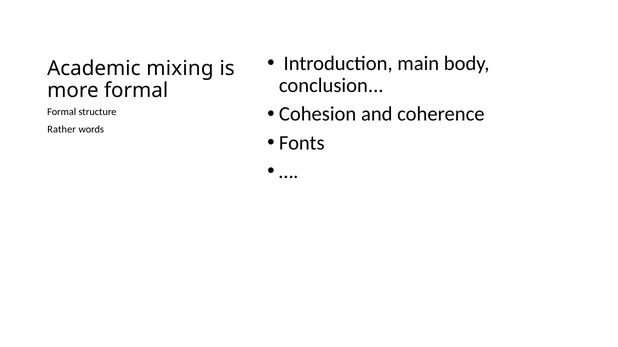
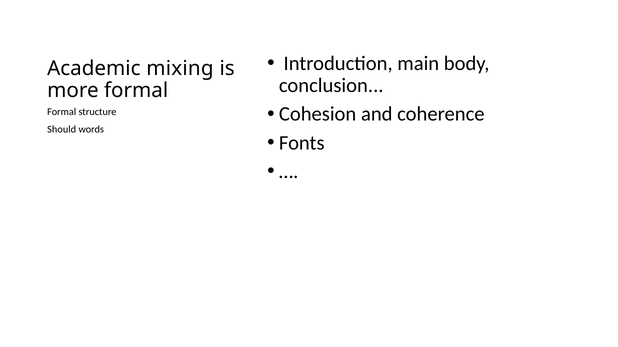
Rather: Rather -> Should
